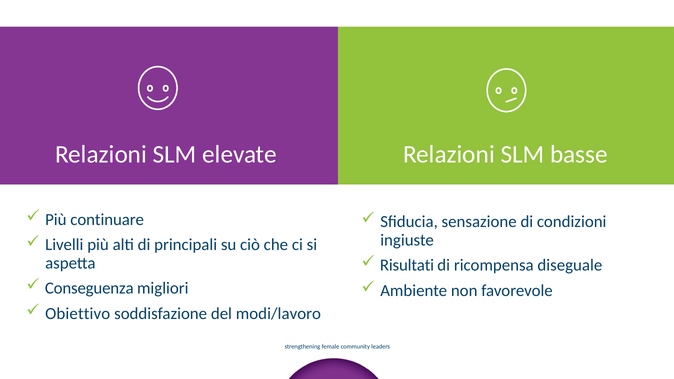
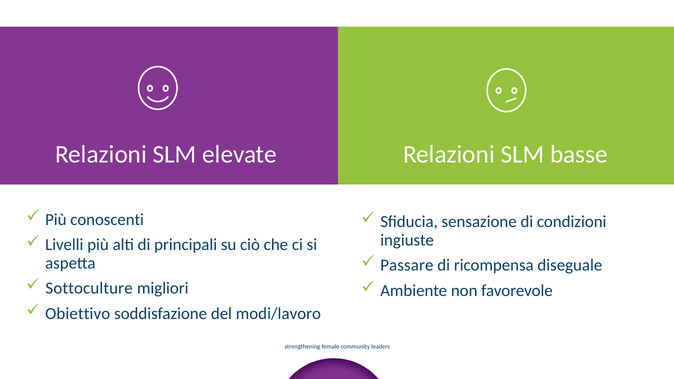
continuare: continuare -> conoscenti
Risultati: Risultati -> Passare
Conseguenza: Conseguenza -> Sottoculture
